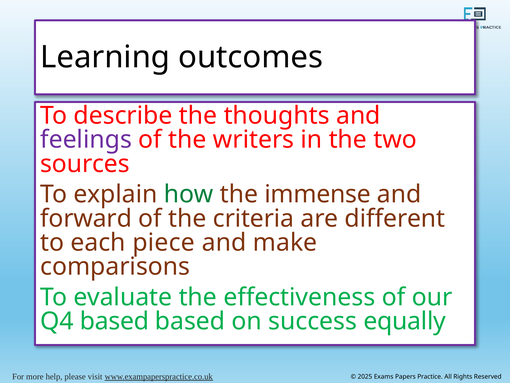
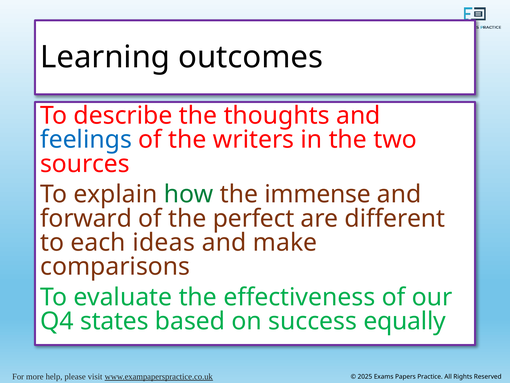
feelings colour: purple -> blue
criteria: criteria -> perfect
piece: piece -> ideas
Q4 based: based -> states
